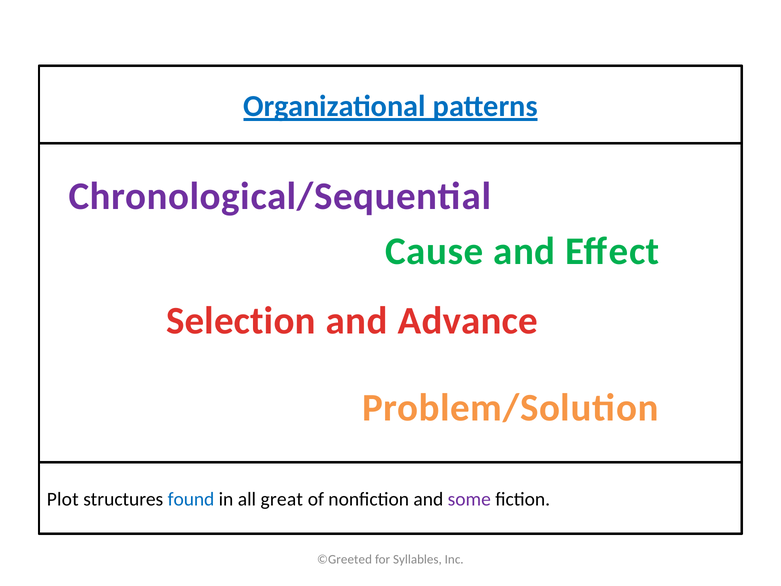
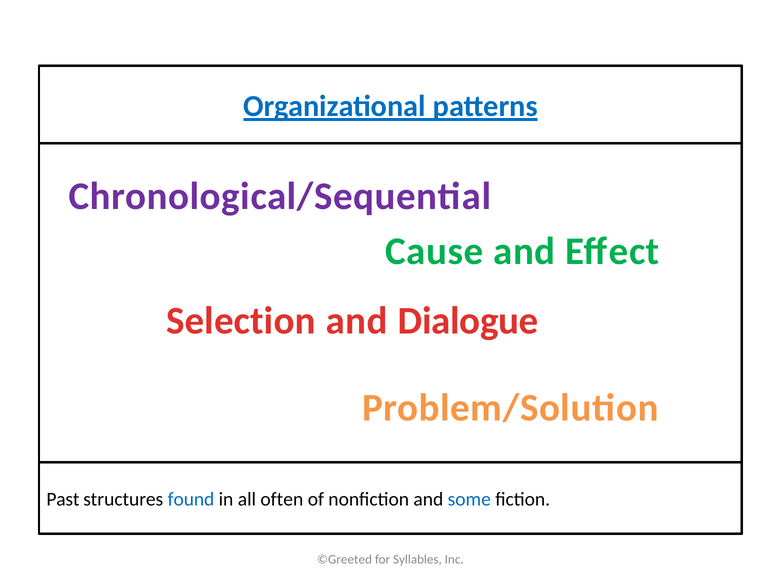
Advance: Advance -> Dialogue
Plot: Plot -> Past
great: great -> often
some colour: purple -> blue
